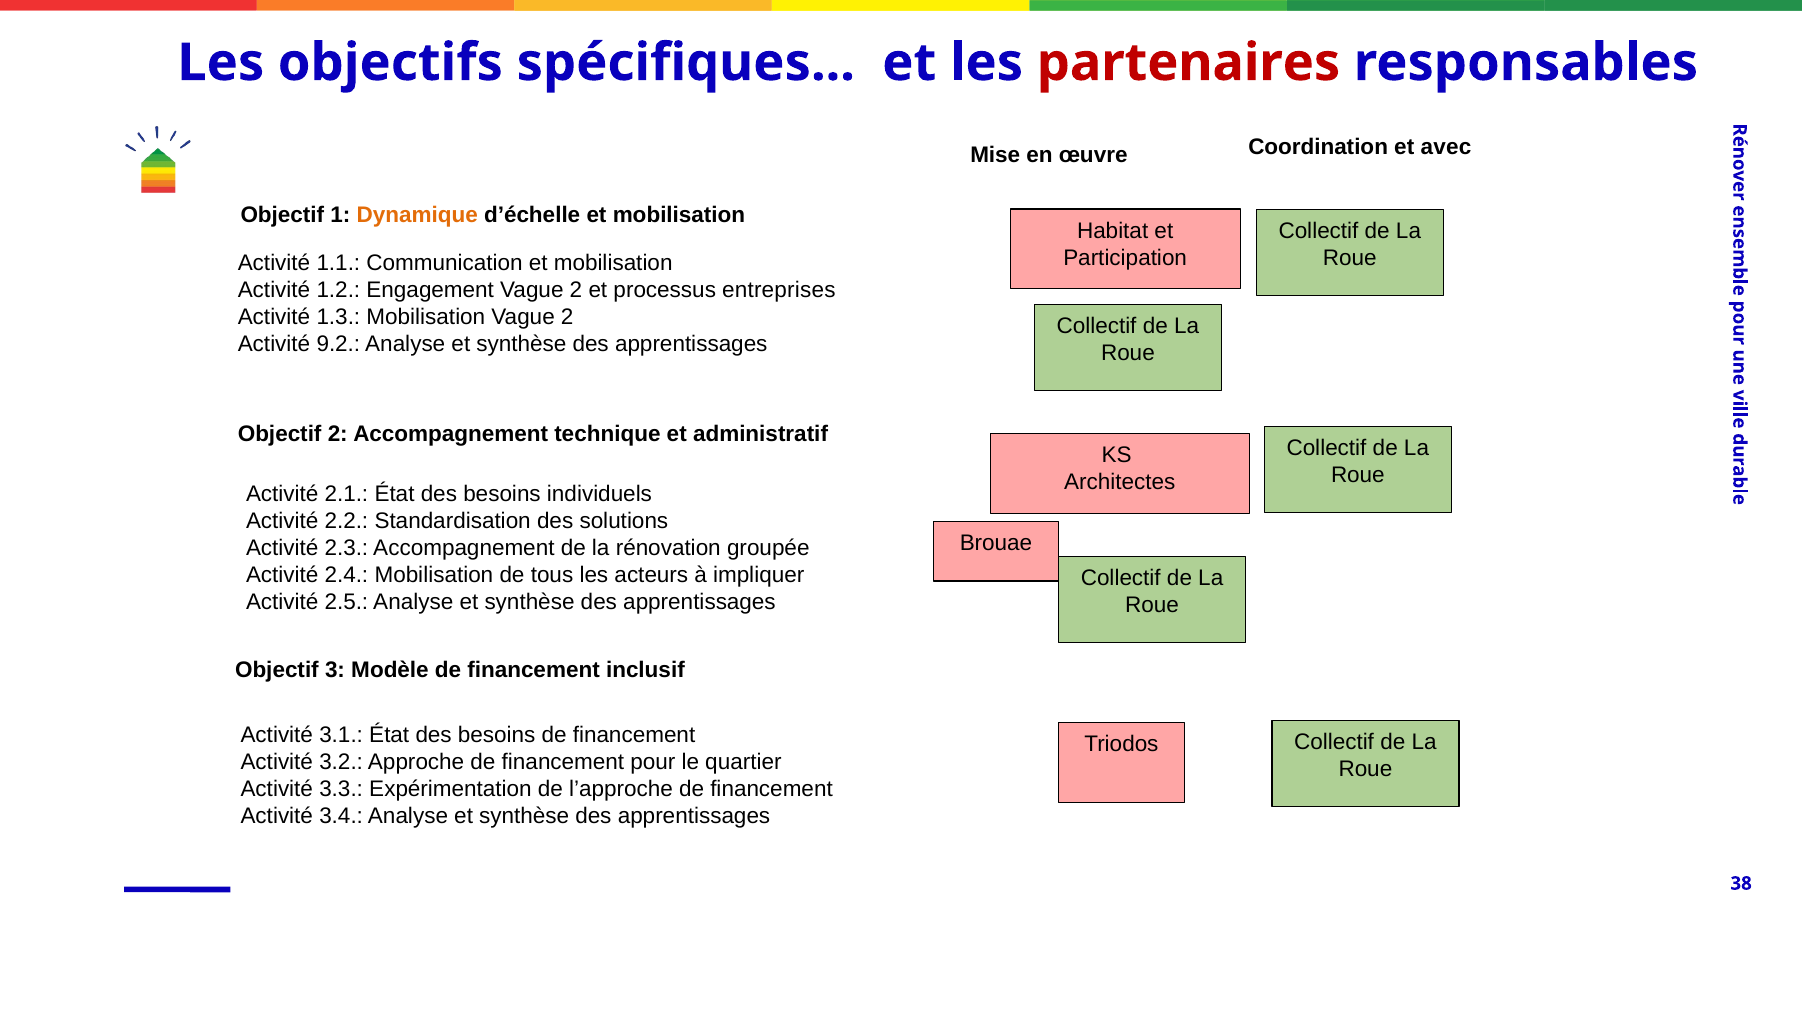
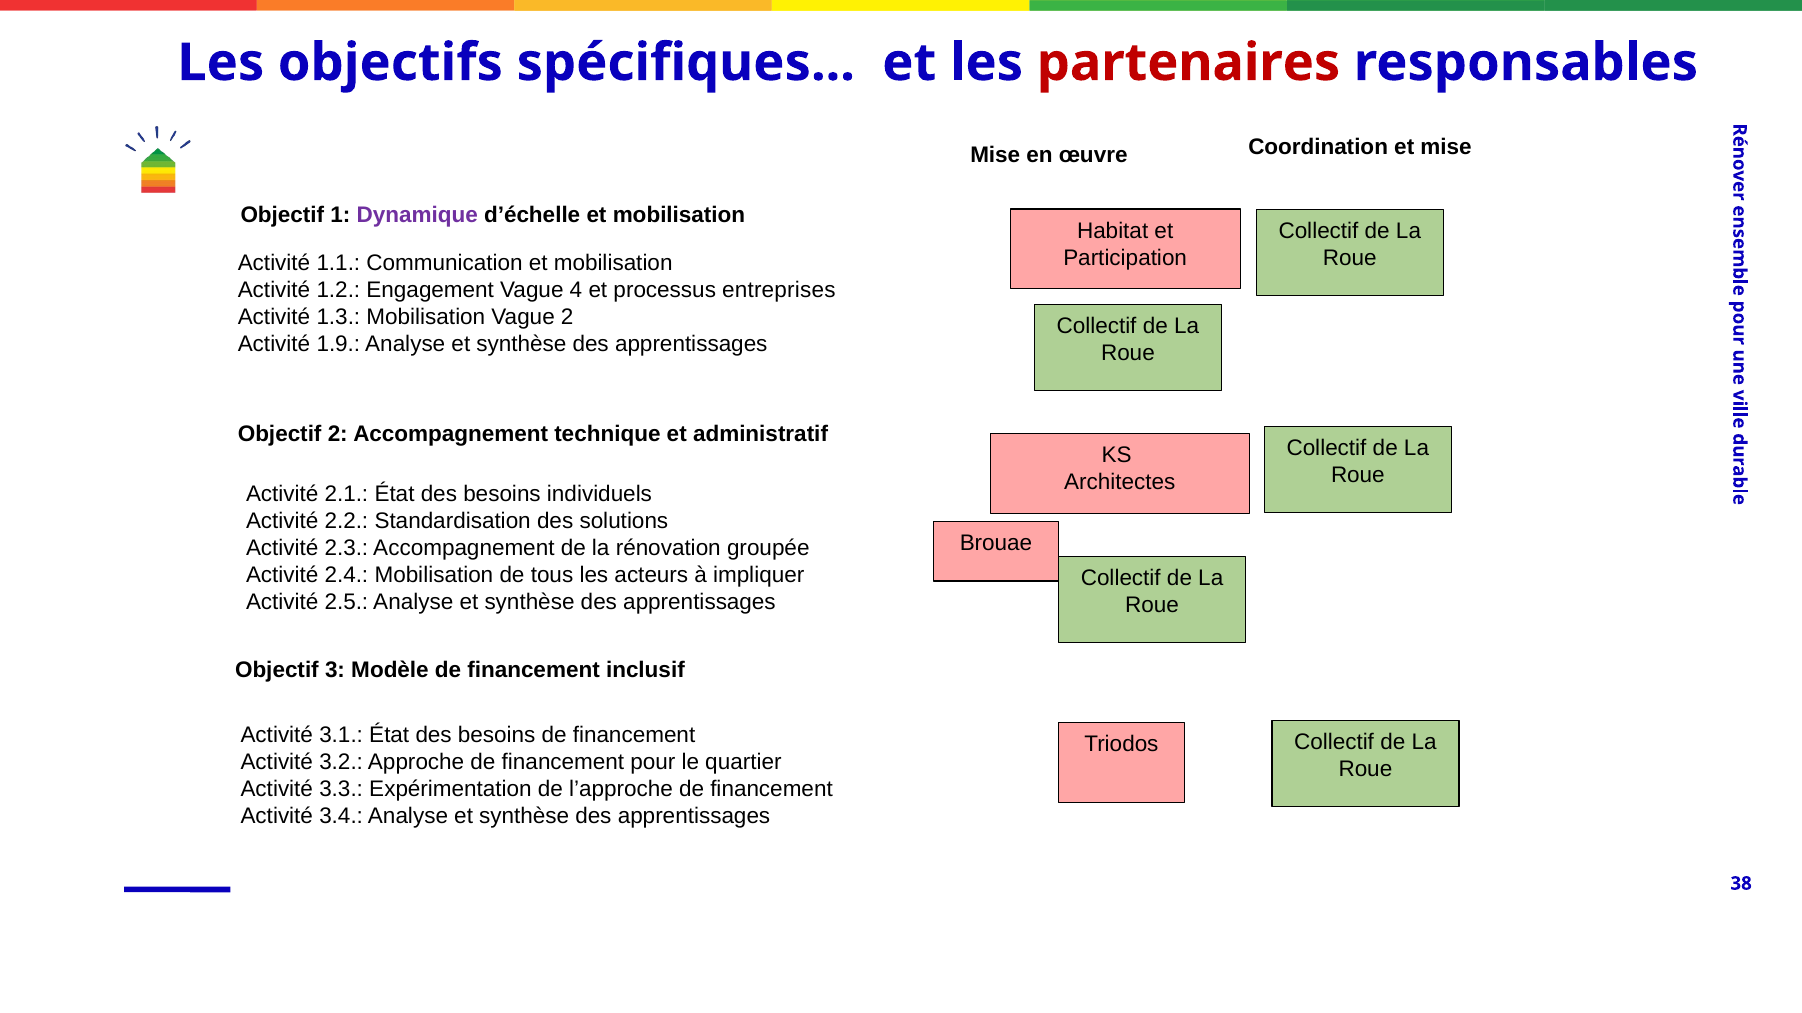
et avec: avec -> mise
Dynamique colour: orange -> purple
Engagement Vague 2: 2 -> 4
9.2: 9.2 -> 1.9
